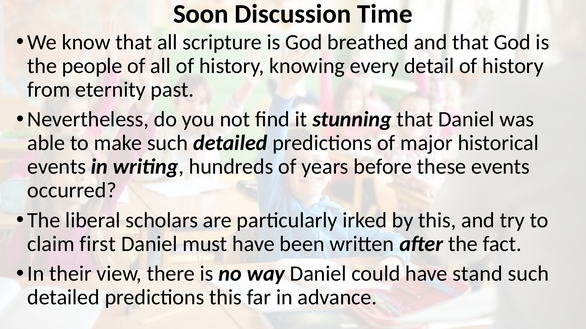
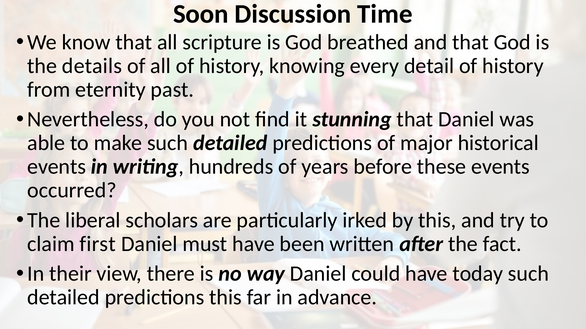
people: people -> details
stand: stand -> today
